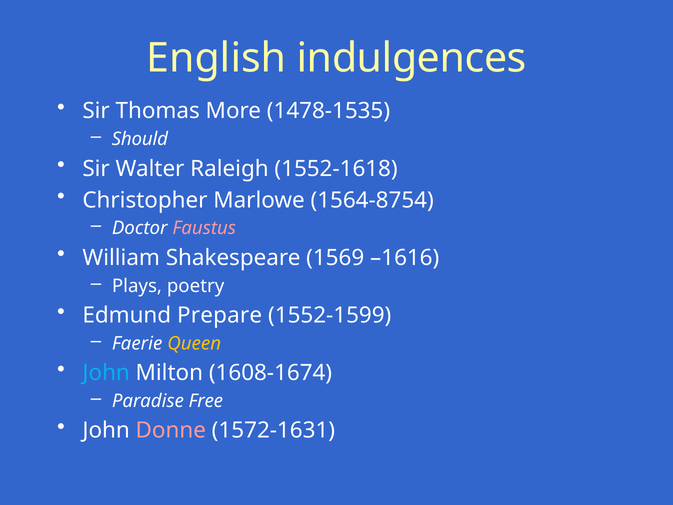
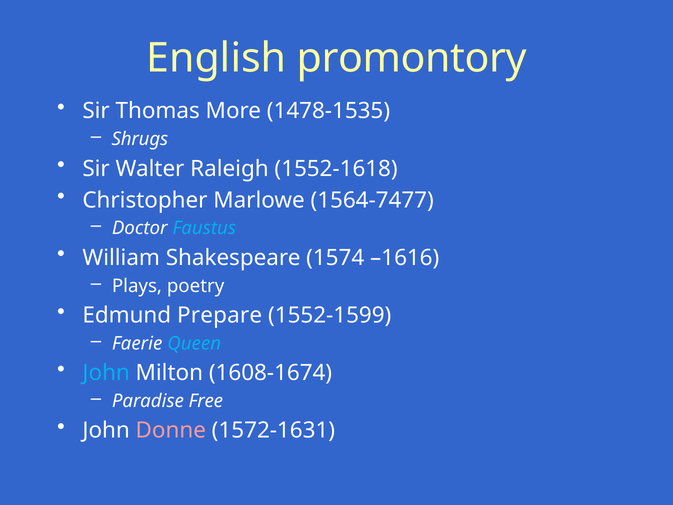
indulgences: indulgences -> promontory
Should: Should -> Shrugs
1564-8754: 1564-8754 -> 1564-7477
Faustus colour: pink -> light blue
1569: 1569 -> 1574
Queen colour: yellow -> light blue
